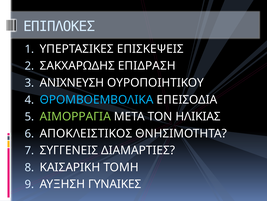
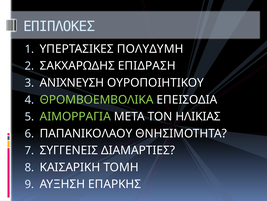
ΕΠΙΣΚΕΨΕΙΣ: ΕΠΙΣΚΕΨΕΙΣ -> ΠΟΛΥΔΥΜΗ
ΘΡΟΜΒΟΕΜΒΟΛΙΚΑ colour: light blue -> light green
ΑΠΟΚΛΕΙΣΤΙΚΟΣ: ΑΠΟΚΛΕΙΣΤΙΚΟΣ -> ΠΑΠΑΝΙΚΟΛΑΟΥ
ΓΥΝΑΙΚΕΣ: ΓΥΝΑΙΚΕΣ -> ΕΠΑΡΚΗΣ
